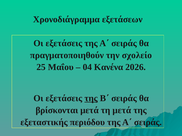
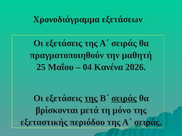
σχολείο: σχολείο -> μαθητή
σειράς at (124, 99) underline: none -> present
τη μετά: μετά -> μόνο
